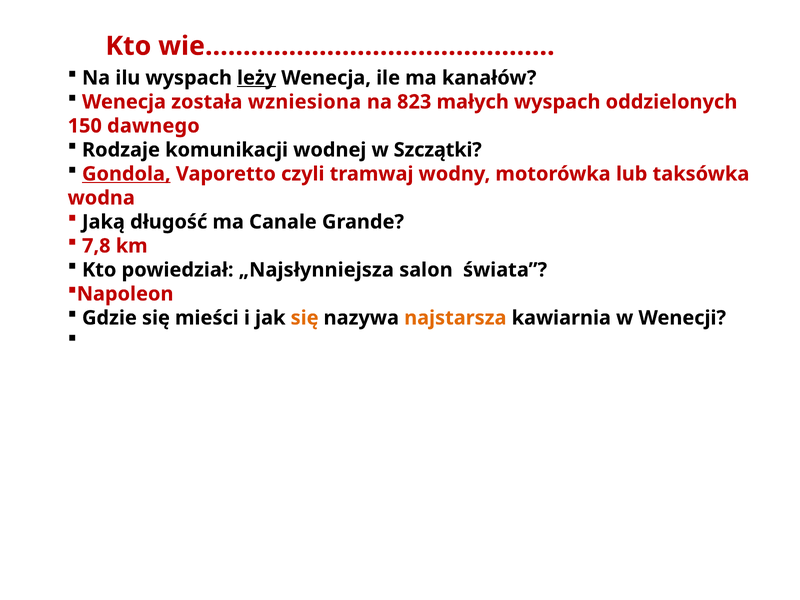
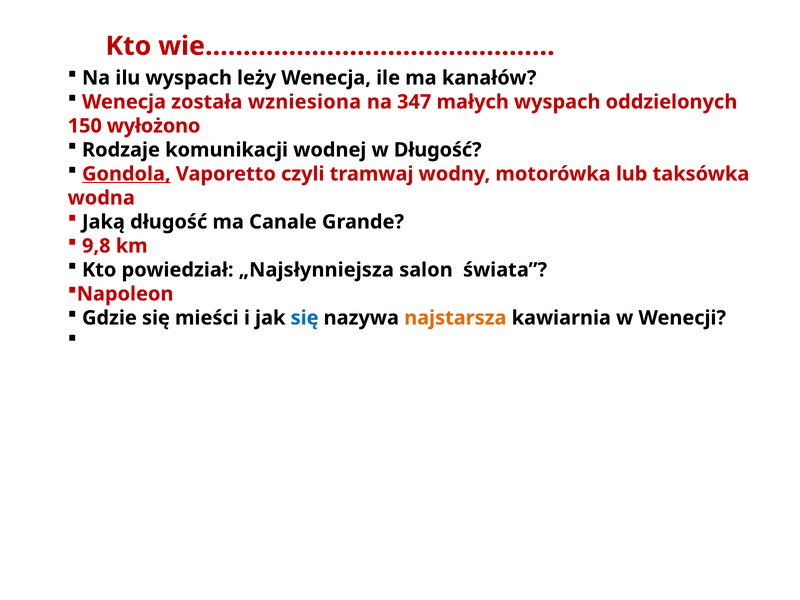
leży underline: present -> none
823: 823 -> 347
dawnego: dawnego -> wyłożono
w Szczątki: Szczątki -> Długość
7,8: 7,8 -> 9,8
się at (305, 318) colour: orange -> blue
